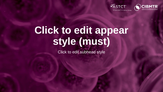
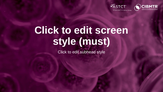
appear: appear -> screen
